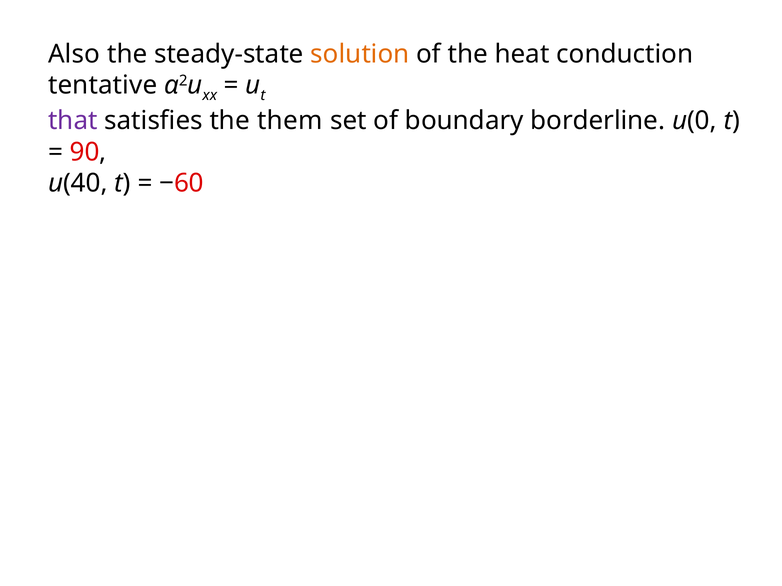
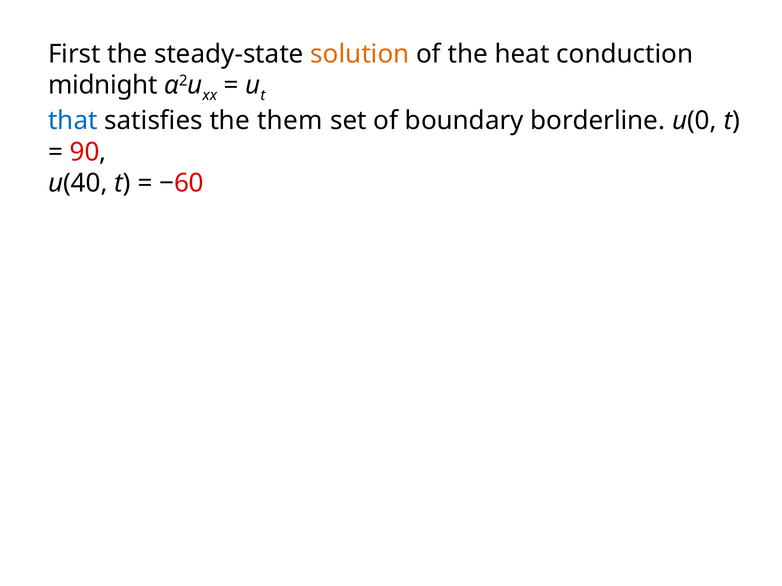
Also: Also -> First
tentative: tentative -> midnight
that colour: purple -> blue
